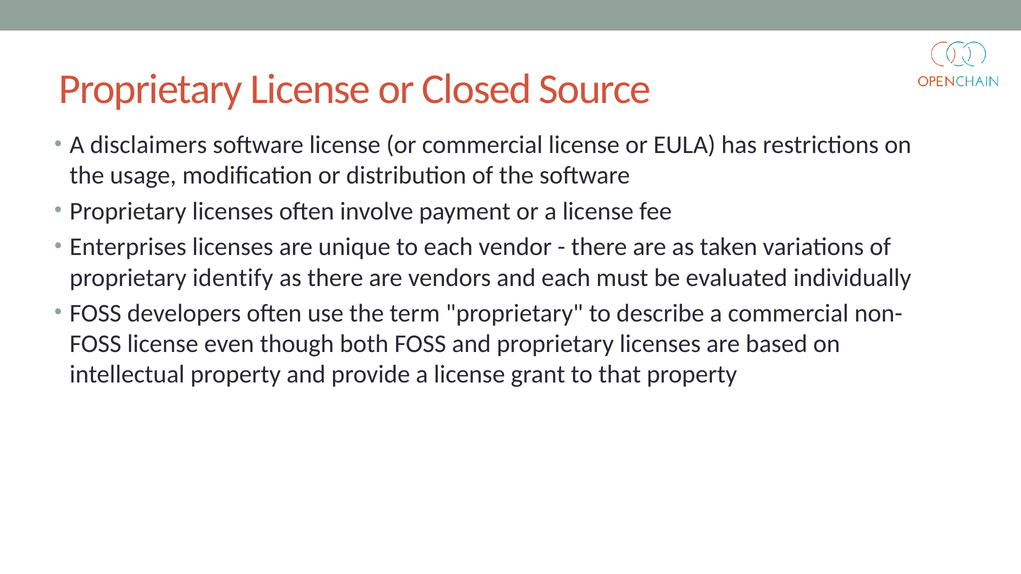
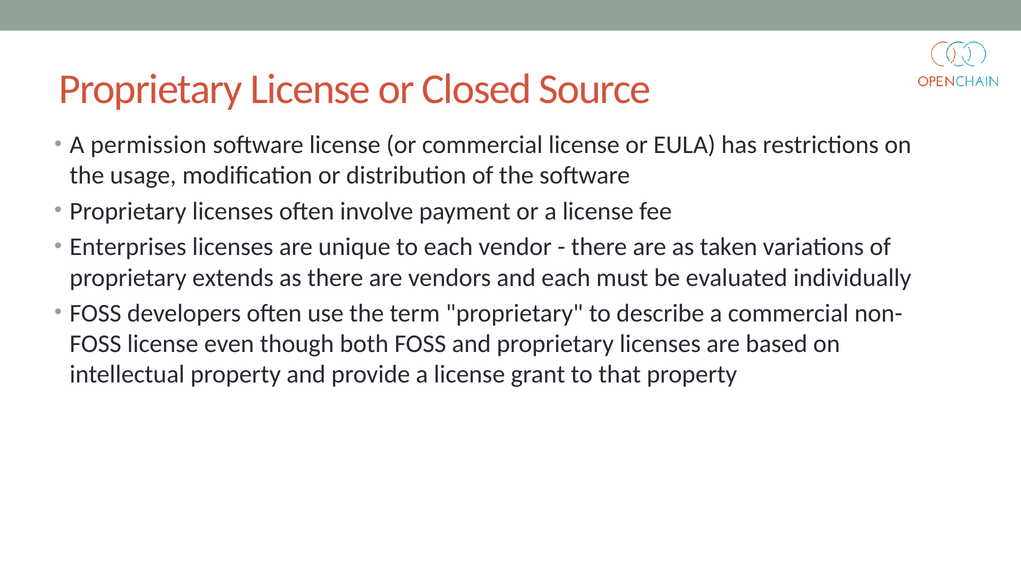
disclaimers: disclaimers -> permission
identify: identify -> extends
